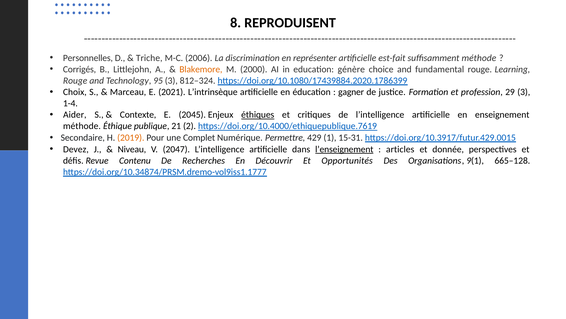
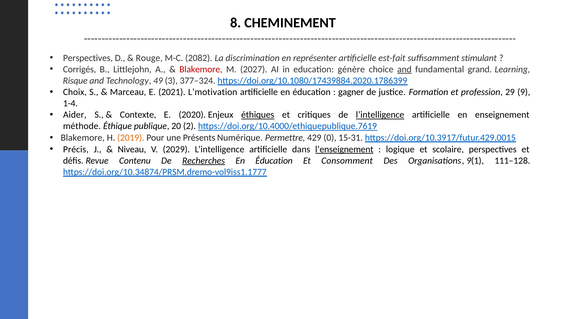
REPRODUISENT: REPRODUISENT -> CHEMINEMENT
Personnelles at (88, 58): Personnelles -> Perspectives
Triche: Triche -> Rouge
2006: 2006 -> 2082
suffisamment méthode: méthode -> stimulant
Blakemore at (201, 69) colour: orange -> red
2000: 2000 -> 2027
and at (404, 69) underline: none -> present
fundamental rouge: rouge -> grand
Rouge at (75, 80): Rouge -> Risque
95: 95 -> 49
812–324: 812–324 -> 377–324
L’intrinsèque: L’intrinsèque -> L’motivation
29 3: 3 -> 9
2045: 2045 -> 2020
l’intelligence at (380, 115) underline: none -> present
21: 21 -> 20
Secondaire at (83, 137): Secondaire -> Blakemore
Complet: Complet -> Présents
1: 1 -> 0
Devez: Devez -> Précis
2047: 2047 -> 2029
articles: articles -> logique
donnée: donnée -> scolaire
Recherches underline: none -> present
Découvrir at (274, 160): Découvrir -> Éducation
Opportunités: Opportunités -> Consomment
665–128: 665–128 -> 111–128
